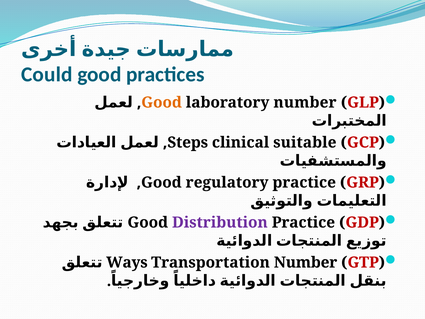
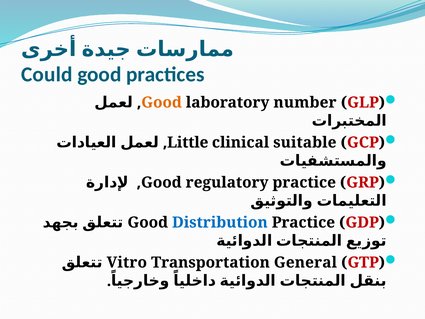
Steps: Steps -> Little
Distribution colour: purple -> blue
Ways: Ways -> Vitro
Transportation Number: Number -> General
